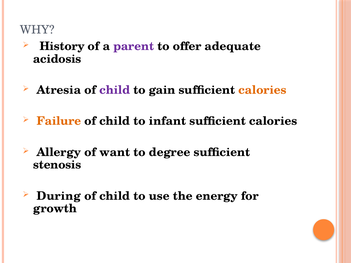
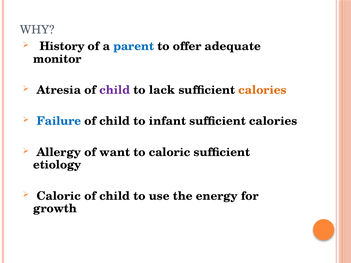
parent colour: purple -> blue
acidosis: acidosis -> monitor
gain: gain -> lack
Failure colour: orange -> blue
to degree: degree -> caloric
stenosis: stenosis -> etiology
During at (59, 196): During -> Caloric
